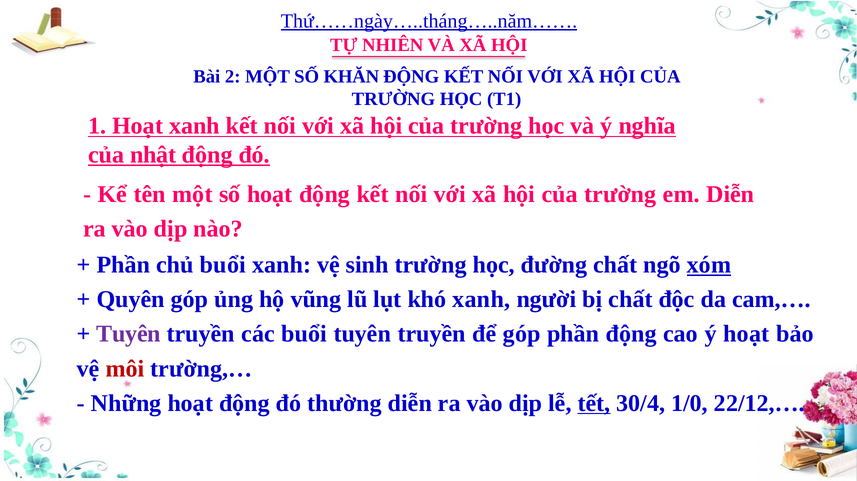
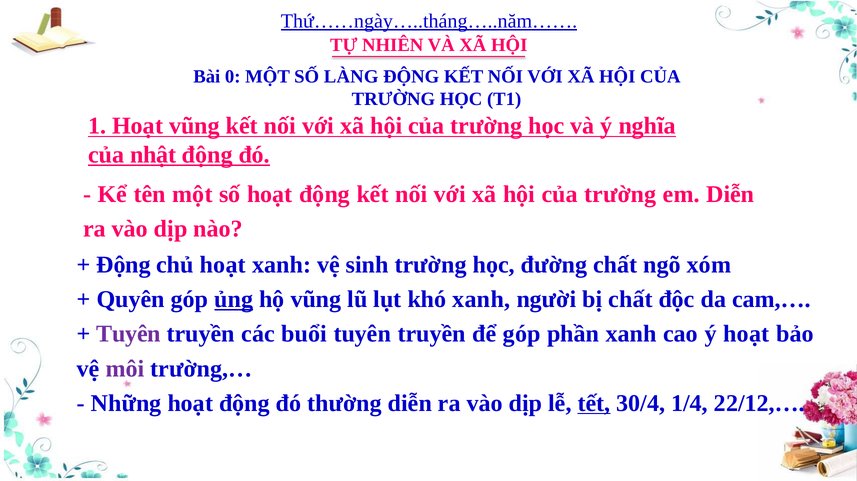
2: 2 -> 0
KHĂN: KHĂN -> LÀNG
Hoạt xanh: xanh -> vũng
Phần at (123, 265): Phần -> Động
chủ buổi: buổi -> hoạt
xóm underline: present -> none
ủng underline: none -> present
phần động: động -> xanh
môi colour: red -> purple
1/0: 1/0 -> 1/4
